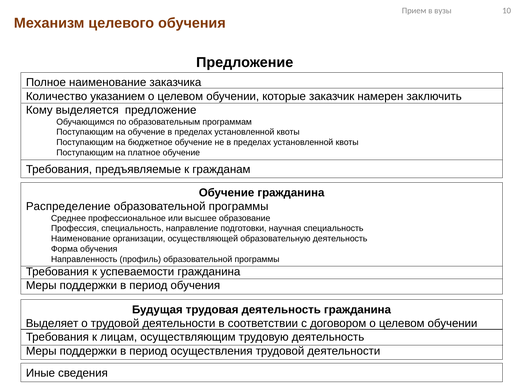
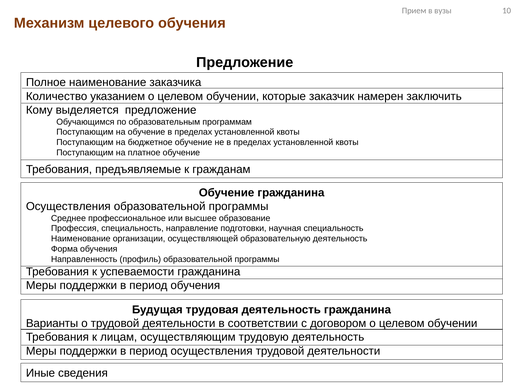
Распределение at (68, 206): Распределение -> Осуществления
Выделяет: Выделяет -> Варианты
